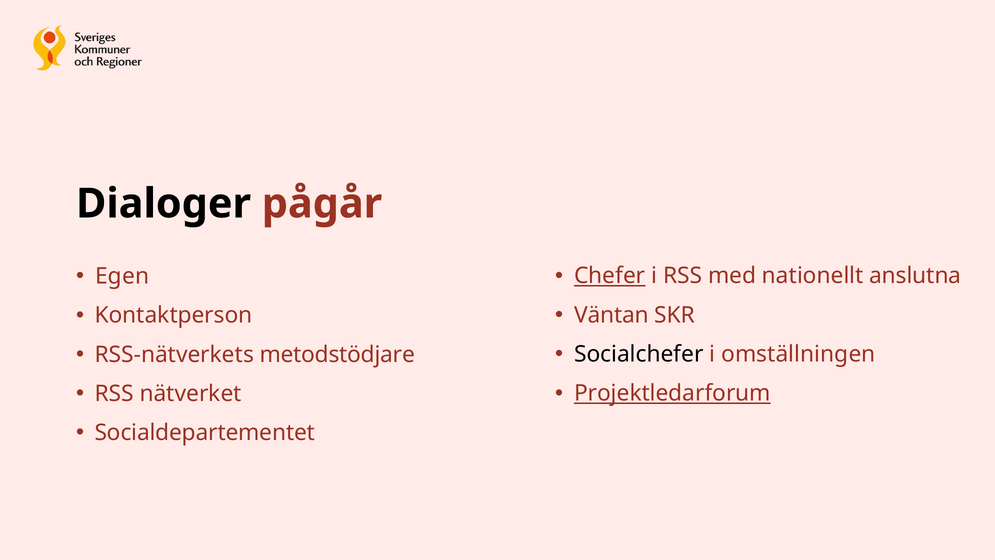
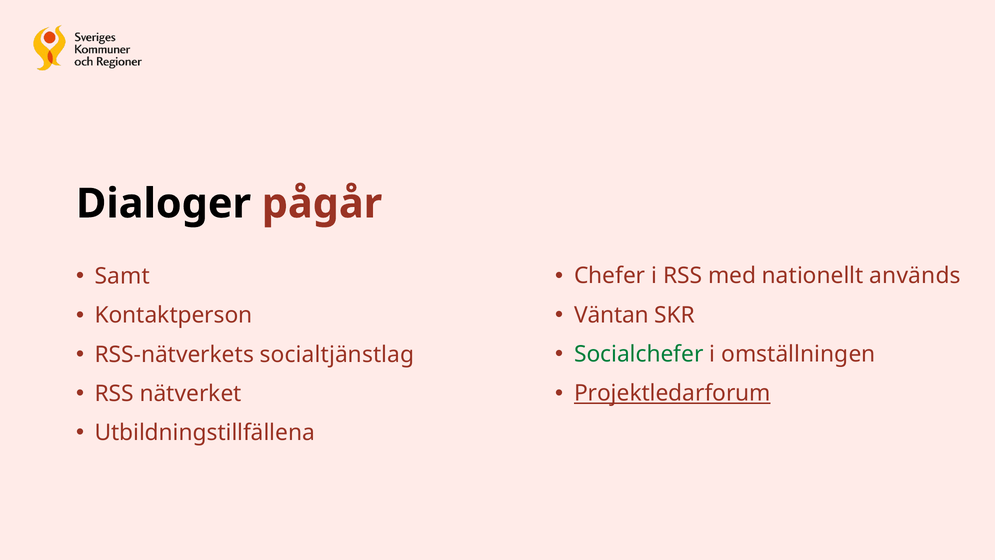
Chefer underline: present -> none
anslutna: anslutna -> används
Egen: Egen -> Samt
Socialchefer colour: black -> green
metodstödjare: metodstödjare -> socialtjänstlag
Socialdepartementet: Socialdepartementet -> Utbildningstillfällena
